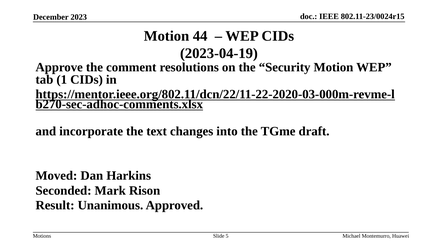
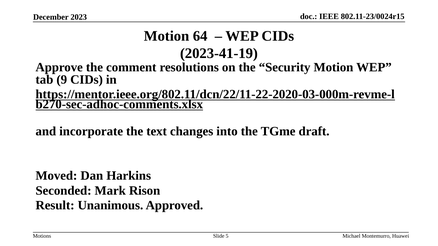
44: 44 -> 64
2023-04-19: 2023-04-19 -> 2023-41-19
1: 1 -> 9
